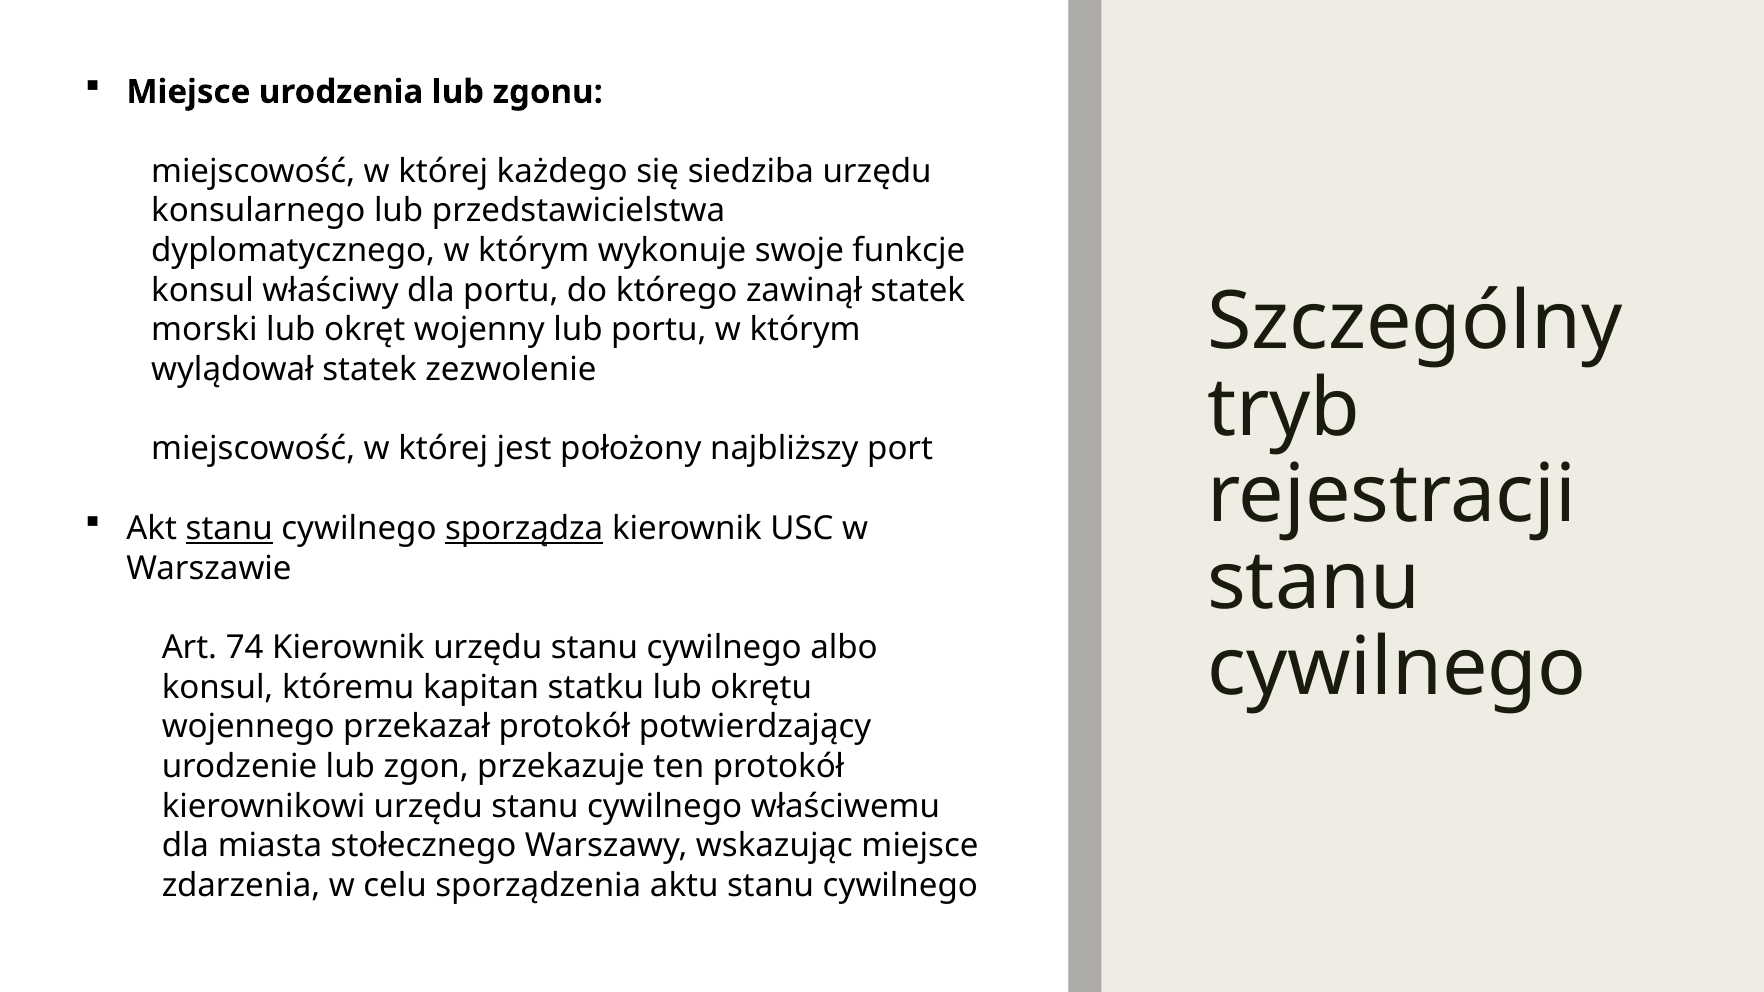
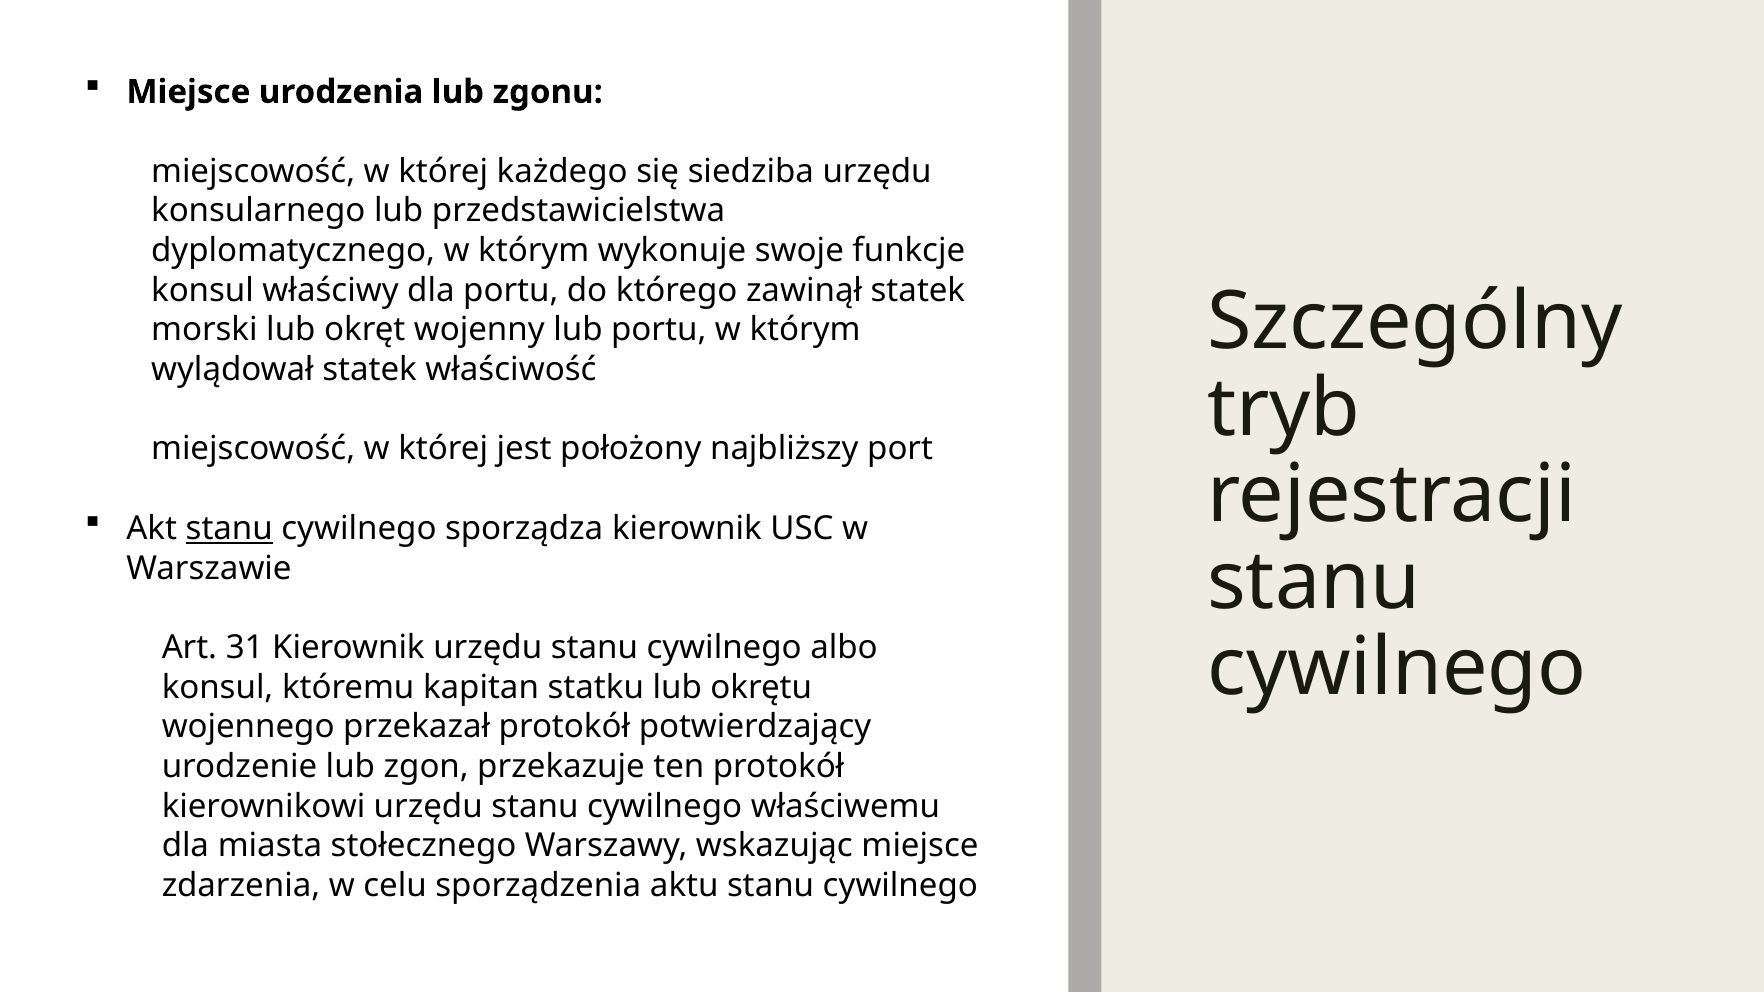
zezwolenie: zezwolenie -> właściwość
sporządza underline: present -> none
74: 74 -> 31
